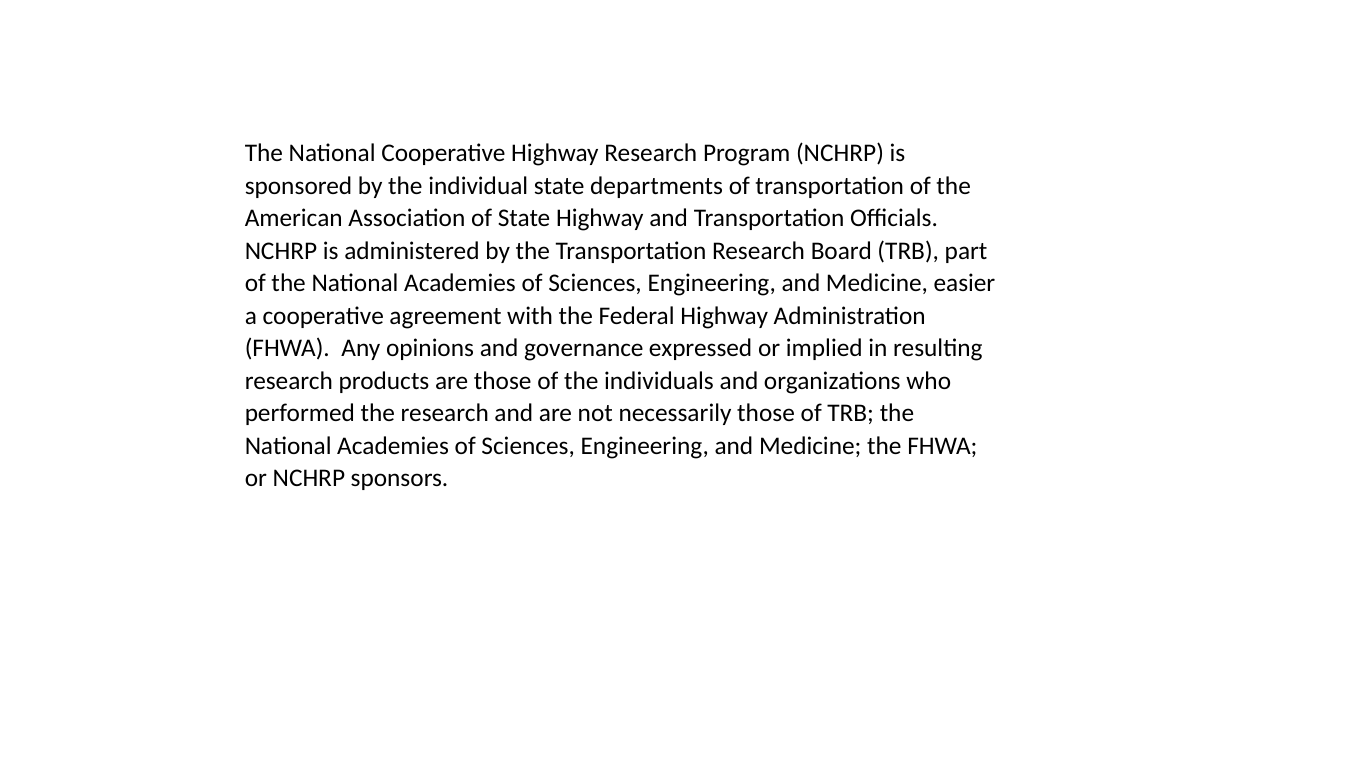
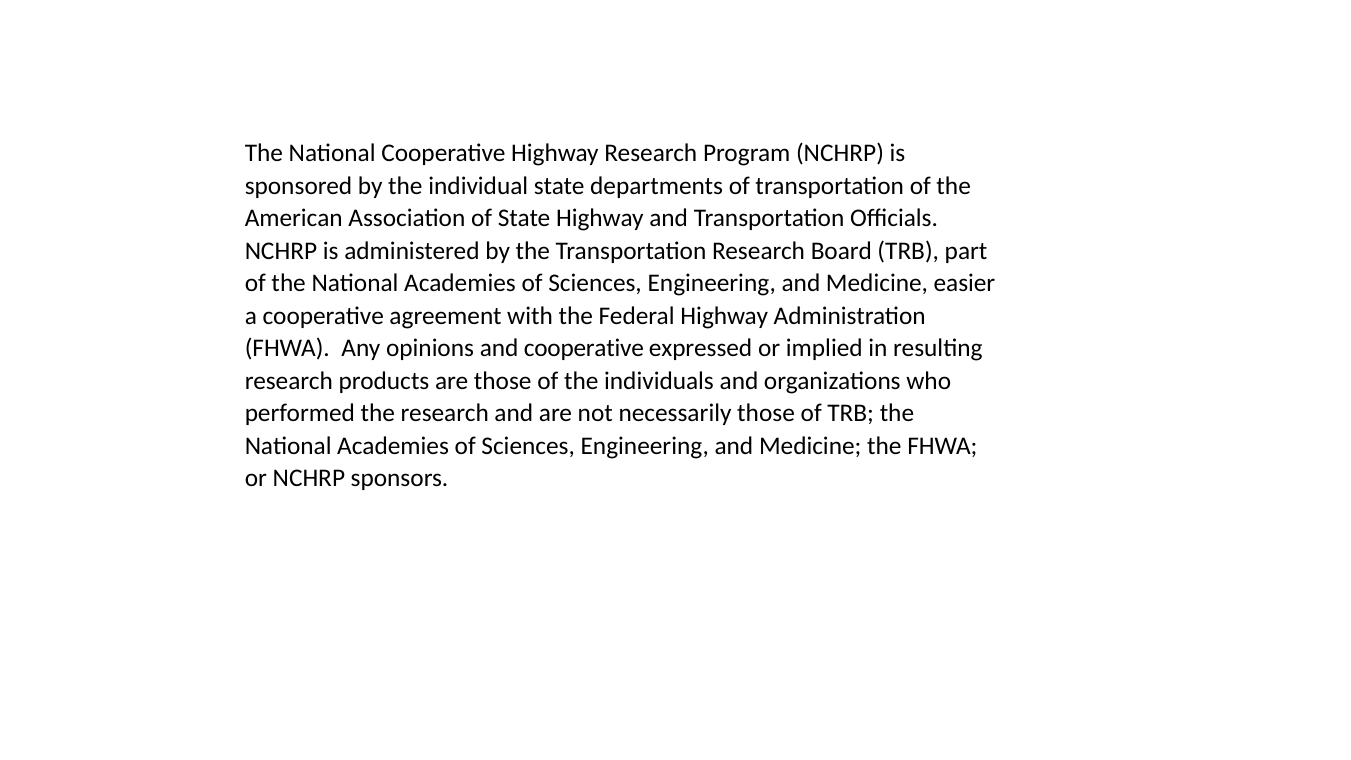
and governance: governance -> cooperative
